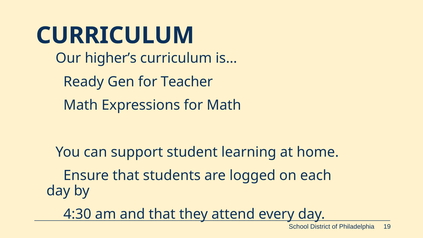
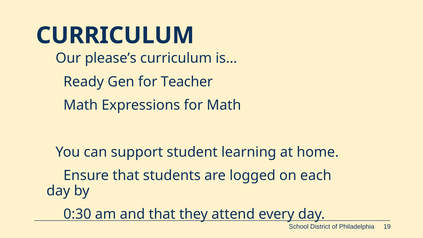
higher’s: higher’s -> please’s
4:30: 4:30 -> 0:30
